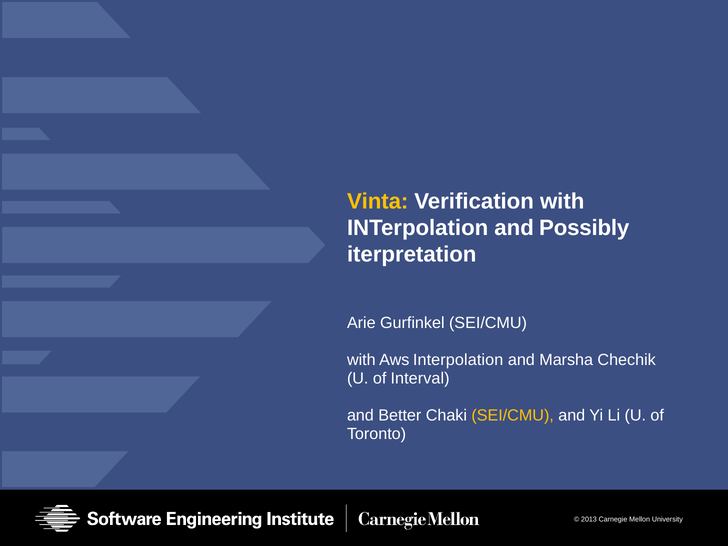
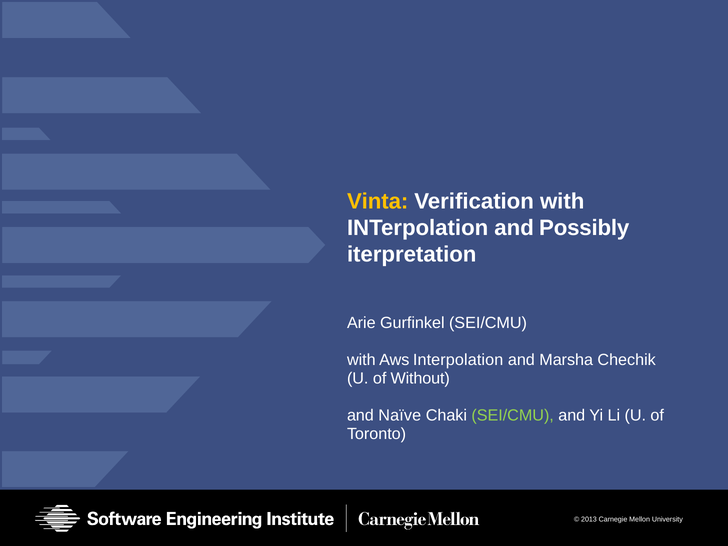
Interval: Interval -> Without
Better: Better -> Naïve
SEI/CMU at (513, 415) colour: yellow -> light green
